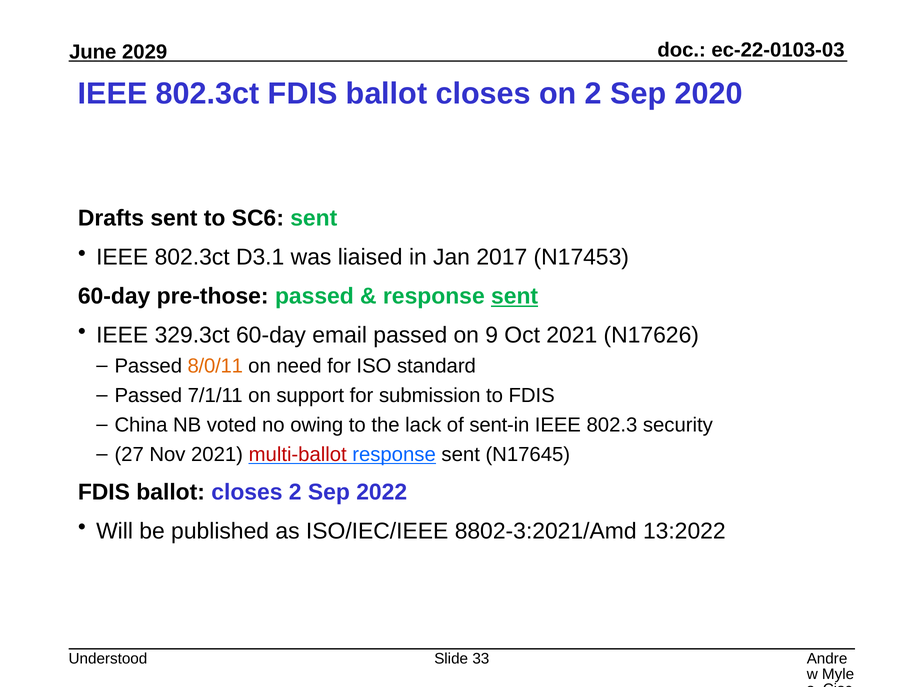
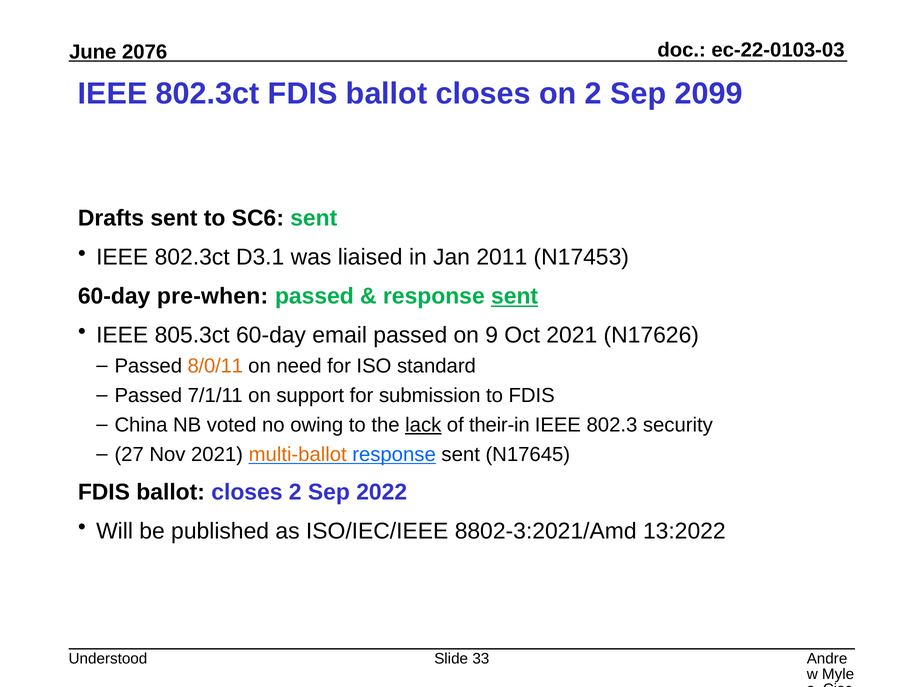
2029: 2029 -> 2076
2020: 2020 -> 2099
2017: 2017 -> 2011
pre-those: pre-those -> pre-when
329.3ct: 329.3ct -> 805.3ct
lack underline: none -> present
sent-in: sent-in -> their-in
multi-ballot colour: red -> orange
